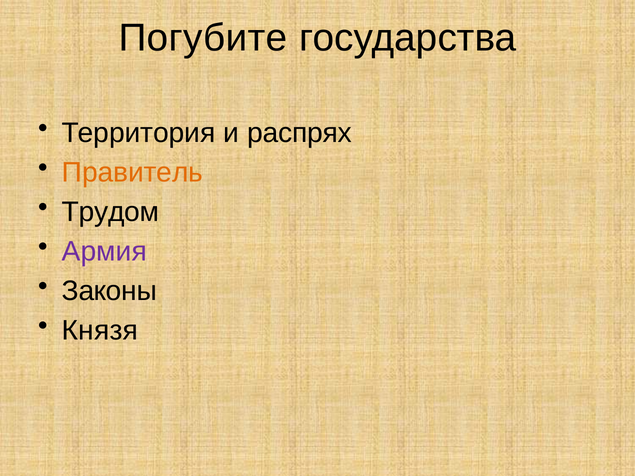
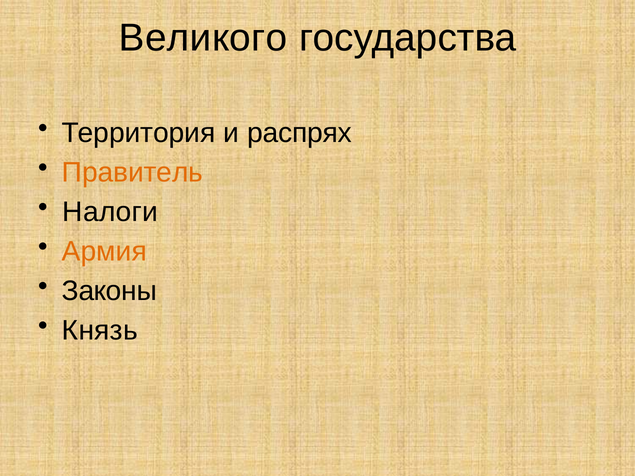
Погубите: Погубите -> Великого
Трудом: Трудом -> Налоги
Армия colour: purple -> orange
Князя: Князя -> Князь
